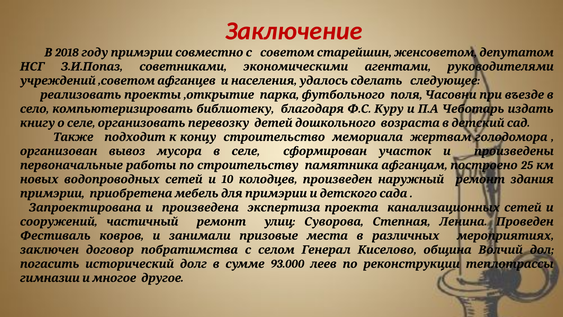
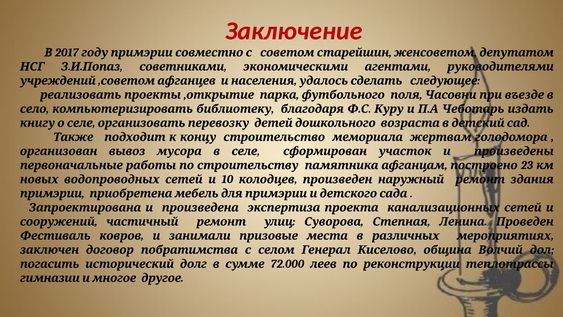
2018: 2018 -> 2017
25: 25 -> 23
93.000: 93.000 -> 72.000
